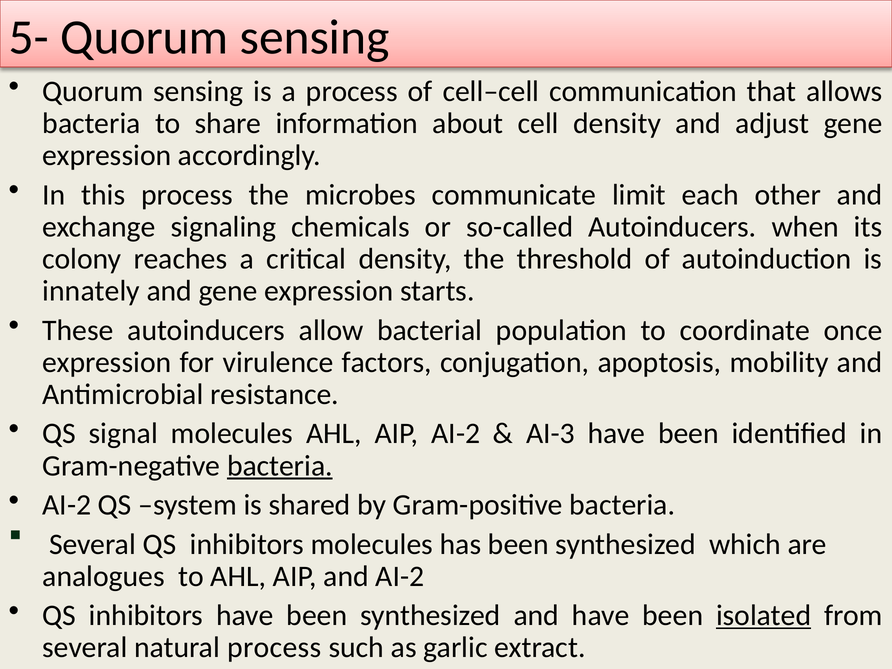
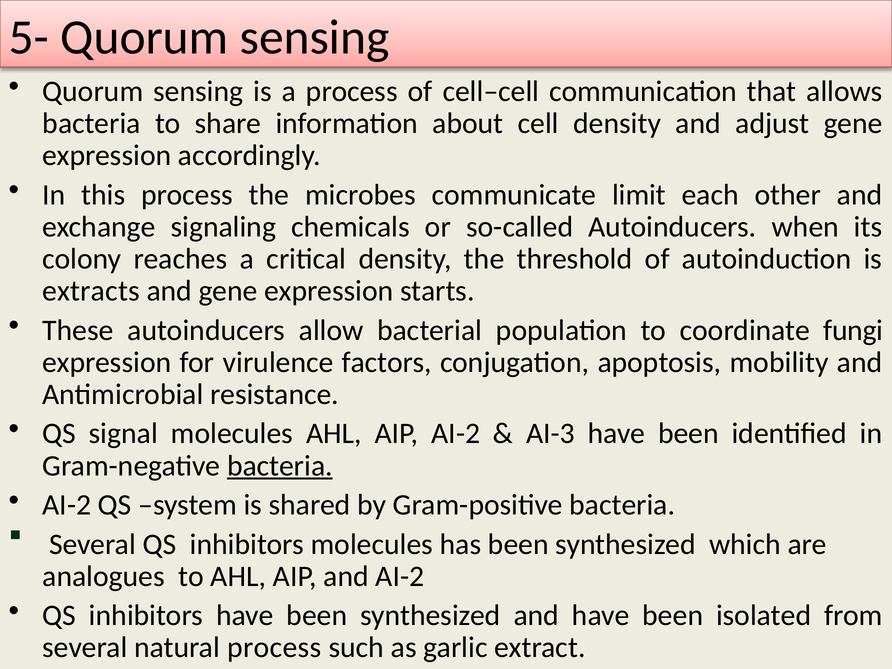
innately: innately -> extracts
once: once -> fungi
isolated underline: present -> none
